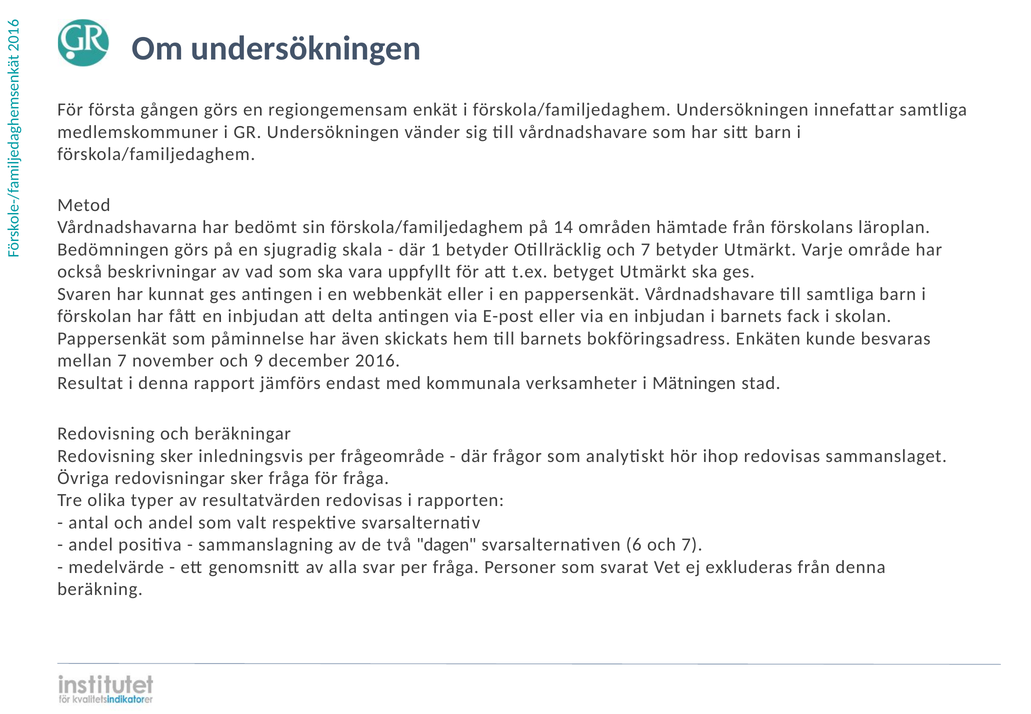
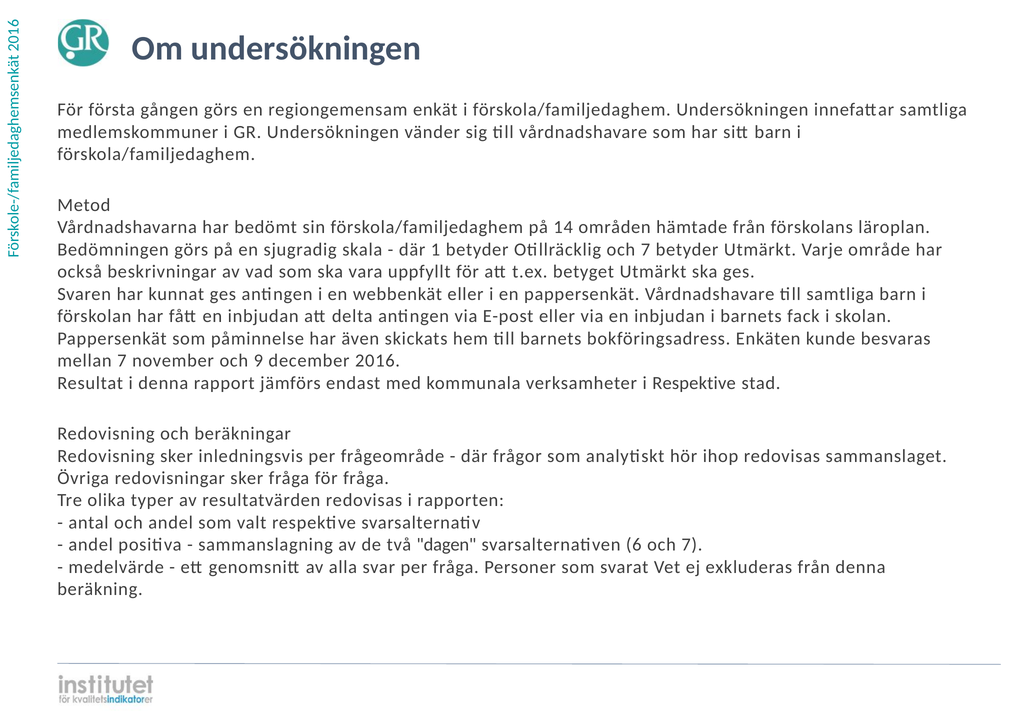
i Mätningen: Mätningen -> Respektive
